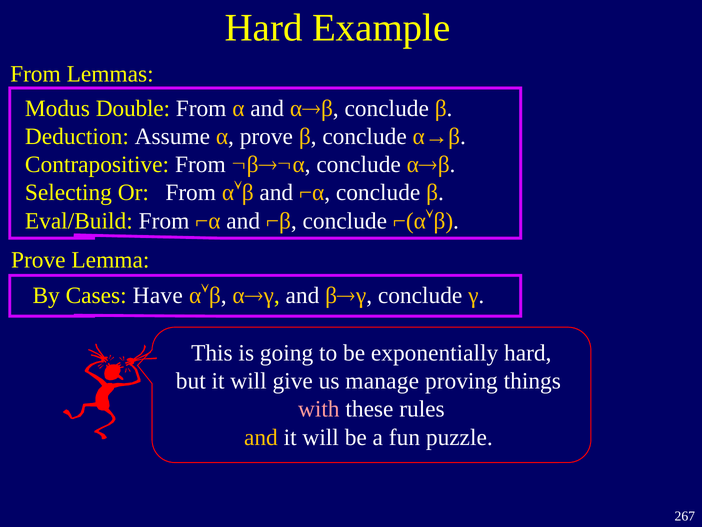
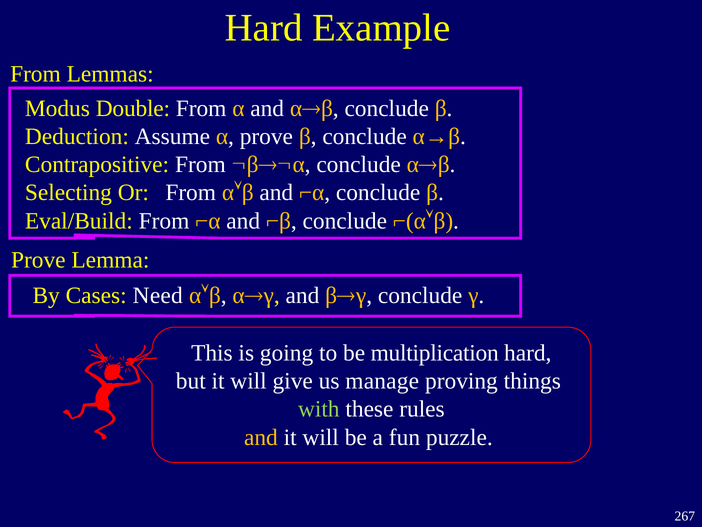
Have: Have -> Need
exponentially: exponentially -> multiplication
with colour: pink -> light green
